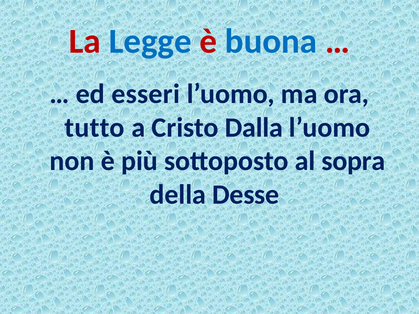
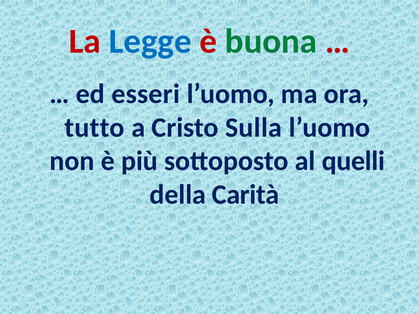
buona colour: blue -> green
Dalla: Dalla -> Sulla
sopra: sopra -> quelli
Desse: Desse -> Carità
